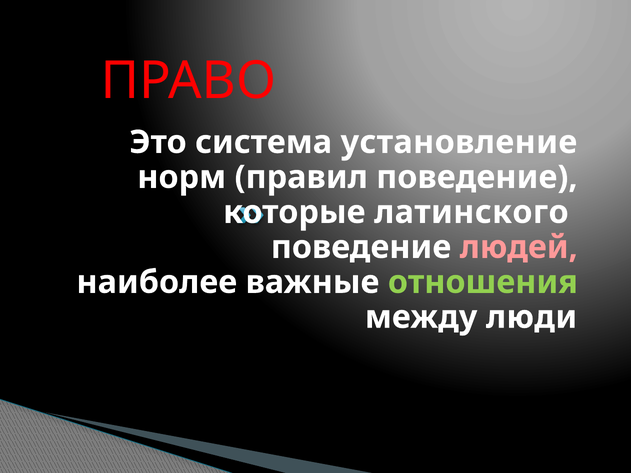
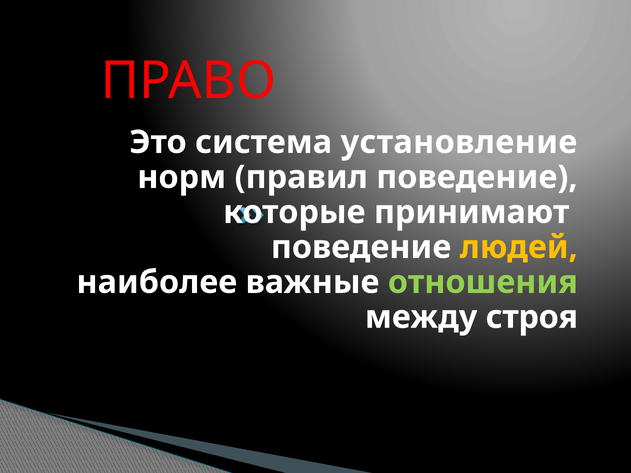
латинского: латинского -> принимают
людей colour: pink -> yellow
люди: люди -> строя
